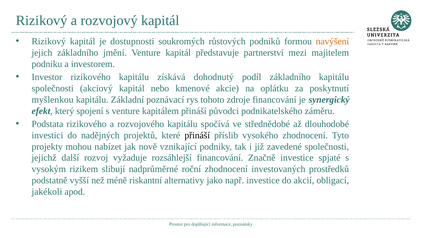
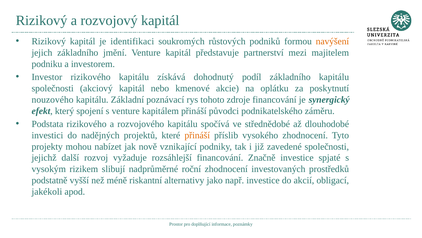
dostupnosti: dostupnosti -> identifikaci
myšlenkou: myšlenkou -> nouzového
přináší at (197, 135) colour: black -> orange
